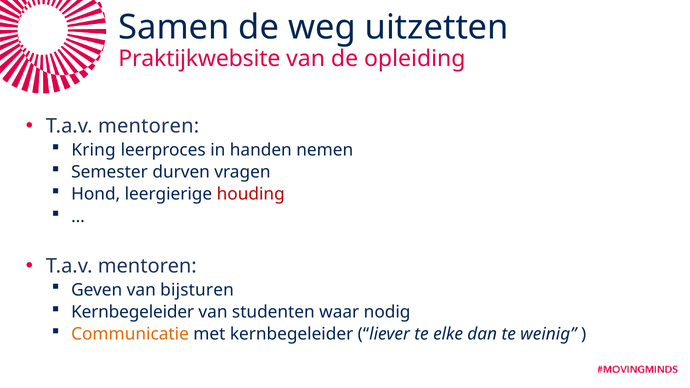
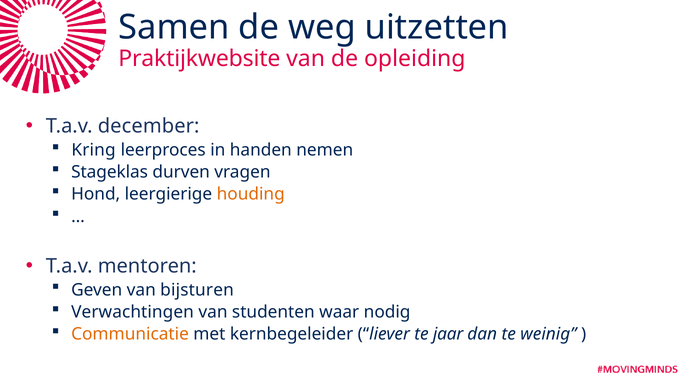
mentoren at (149, 126): mentoren -> december
Semester: Semester -> Stageklas
houding colour: red -> orange
Kernbegeleider at (133, 312): Kernbegeleider -> Verwachtingen
elke: elke -> jaar
